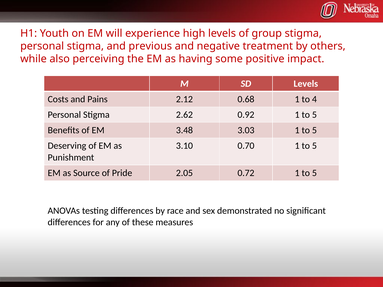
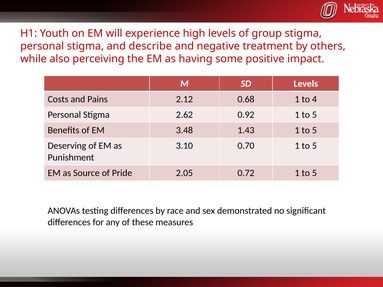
previous: previous -> describe
3.03: 3.03 -> 1.43
